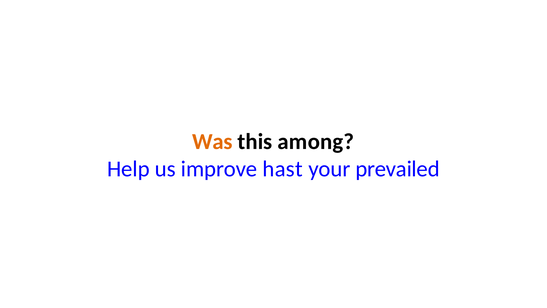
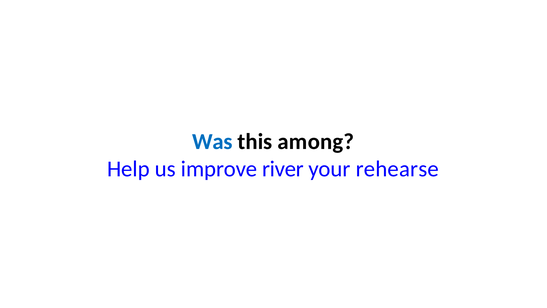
Was colour: orange -> blue
hast: hast -> river
prevailed: prevailed -> rehearse
